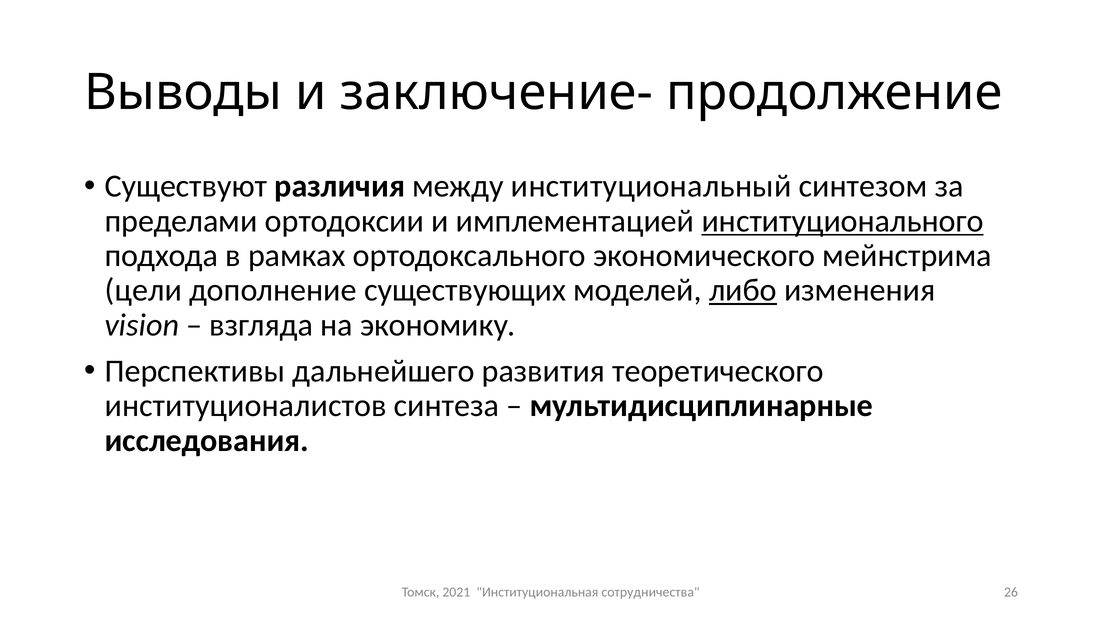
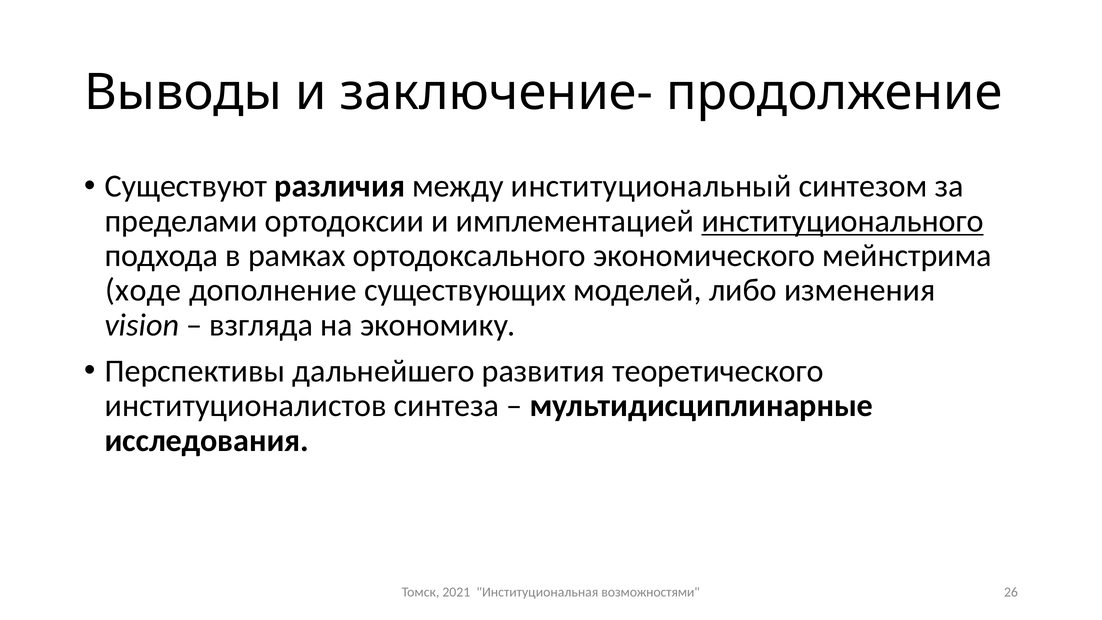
цели: цели -> ходе
либо underline: present -> none
сотрудничества: сотрудничества -> возможностями
